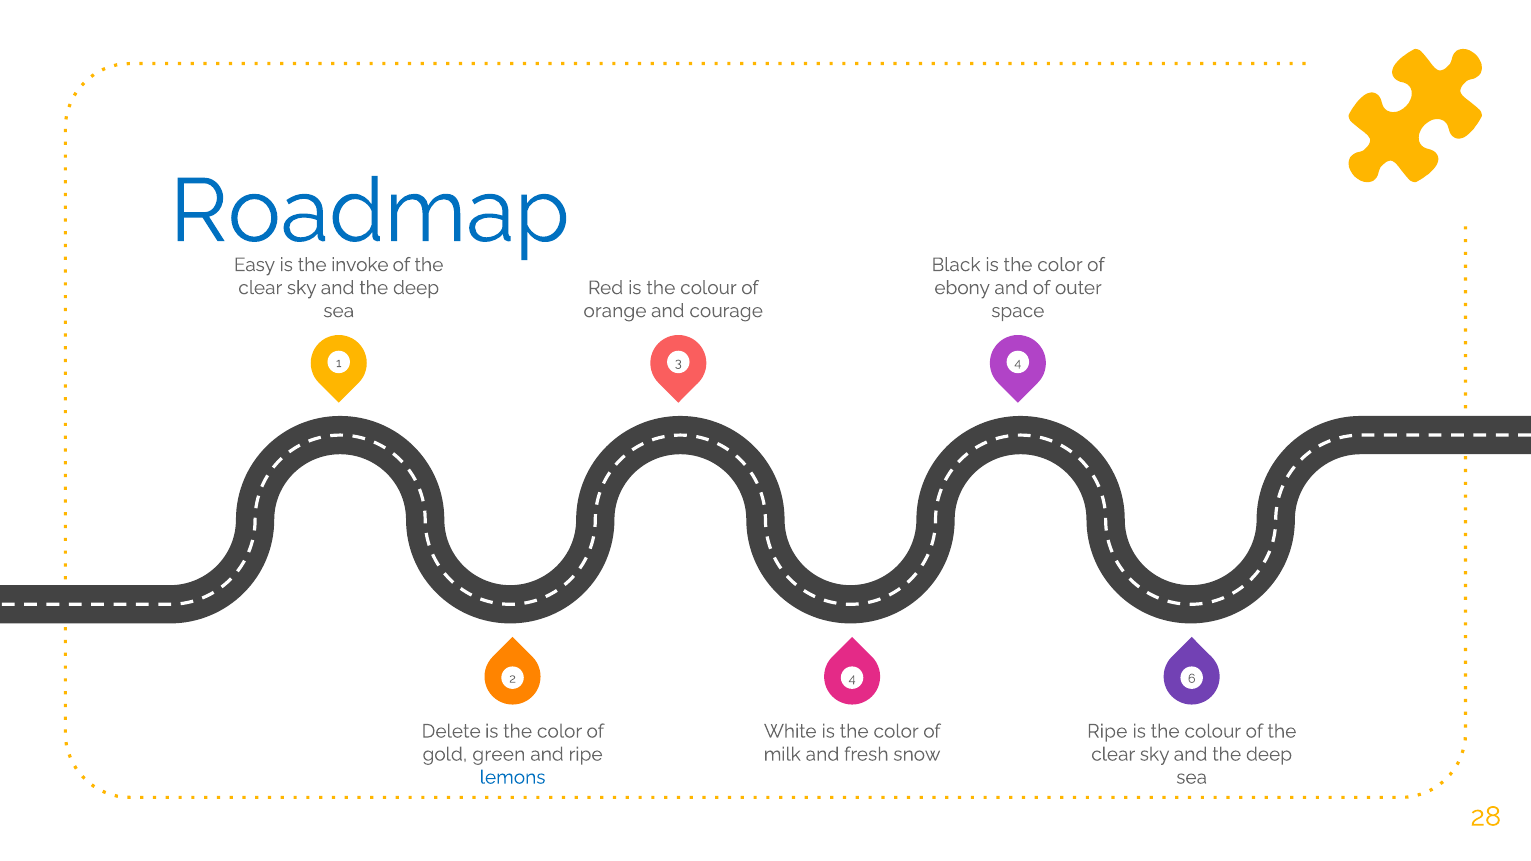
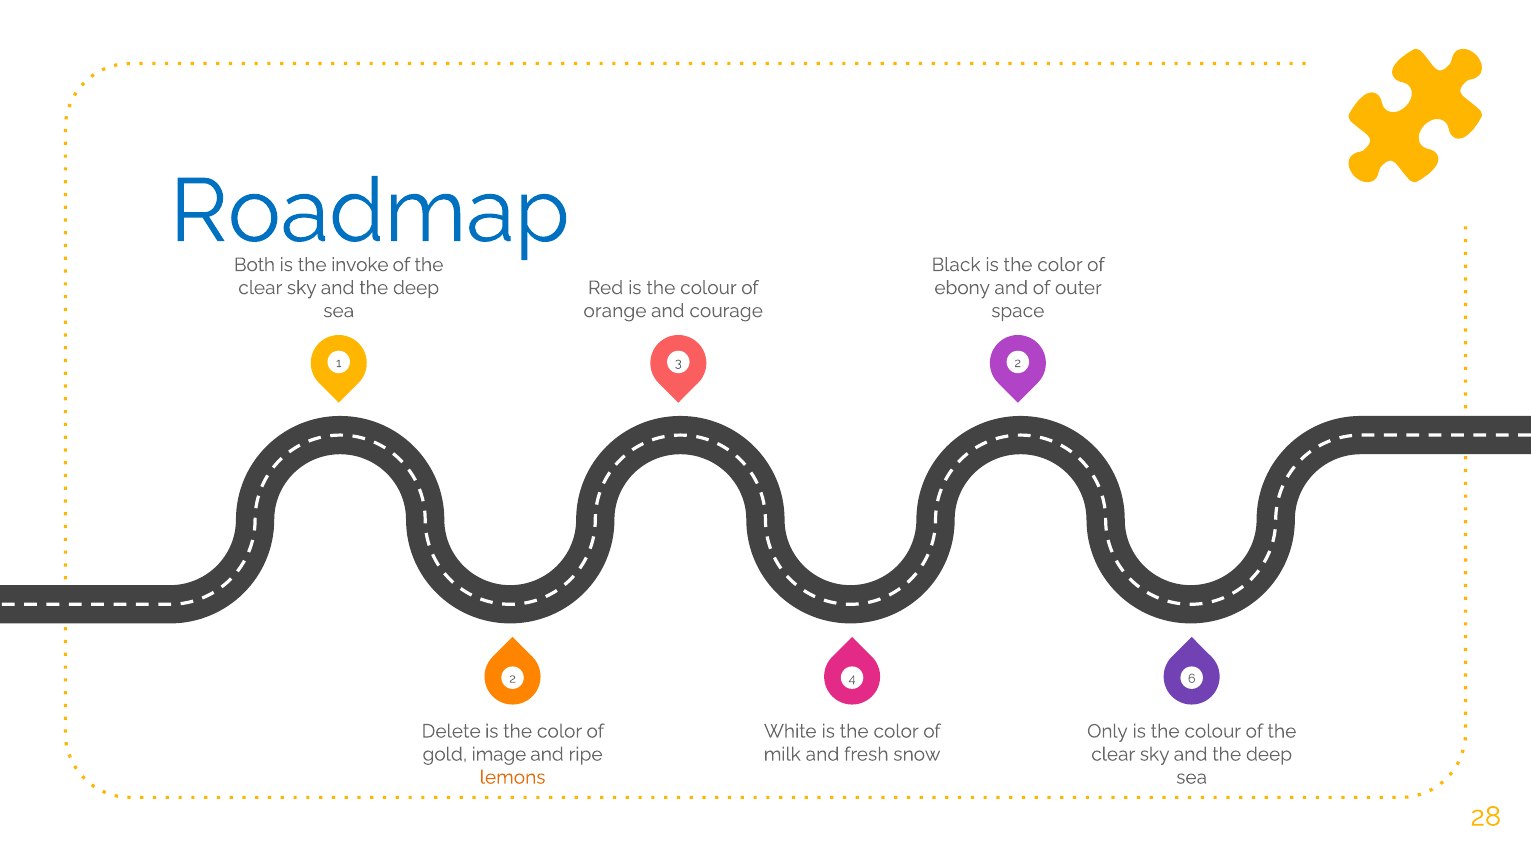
Easy: Easy -> Both
3 4: 4 -> 2
Ripe at (1107, 731): Ripe -> Only
green: green -> image
lemons colour: blue -> orange
